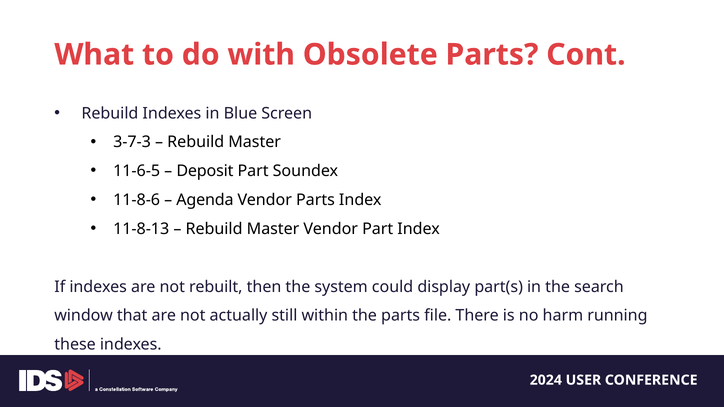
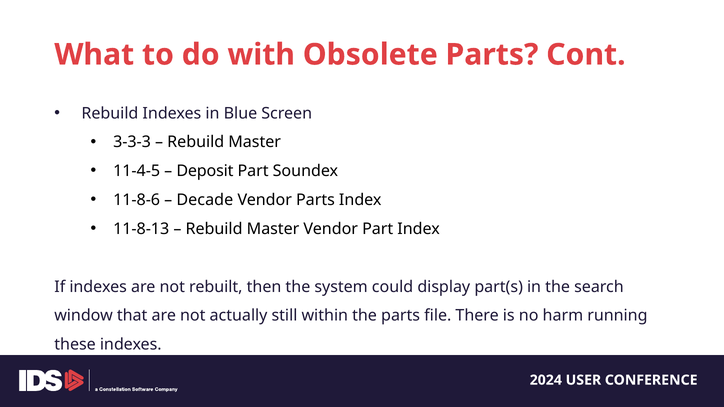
3-7-3: 3-7-3 -> 3-3-3
11-6-5: 11-6-5 -> 11-4-5
Agenda: Agenda -> Decade
